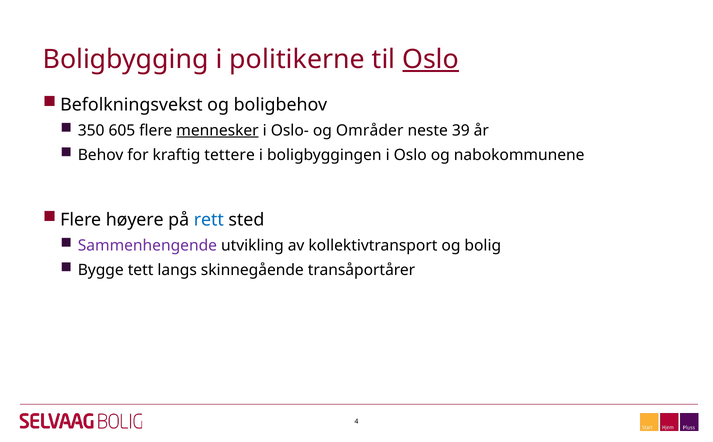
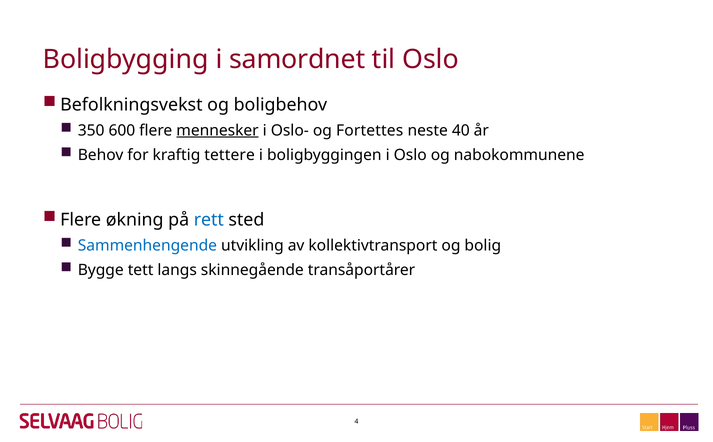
politikerne: politikerne -> samordnet
Oslo at (431, 60) underline: present -> none
605: 605 -> 600
Områder: Områder -> Fortettes
39: 39 -> 40
høyere: høyere -> økning
Sammenhengende colour: purple -> blue
